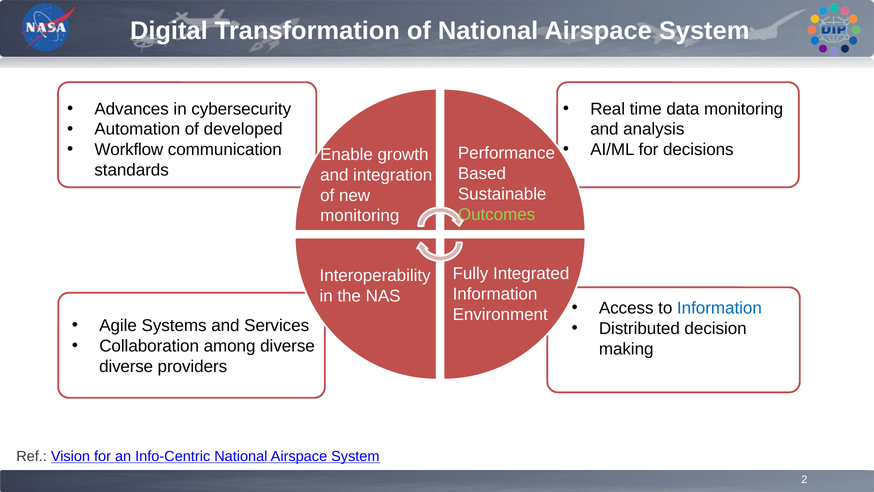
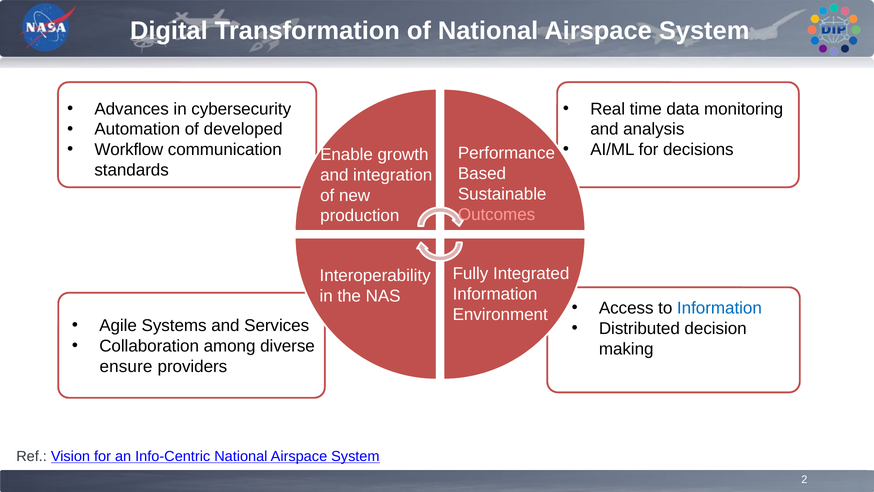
Outcomes colour: light green -> pink
monitoring at (360, 216): monitoring -> production
diverse at (126, 366): diverse -> ensure
